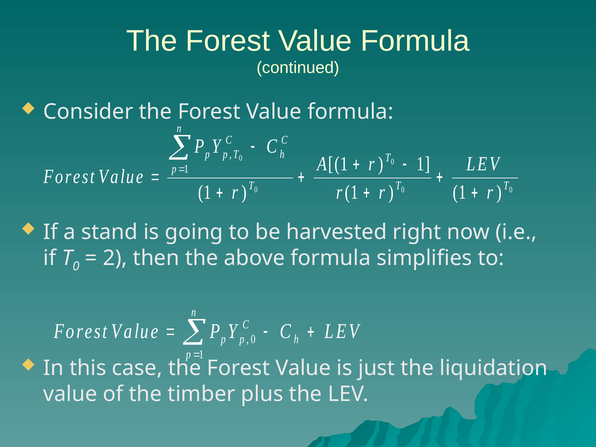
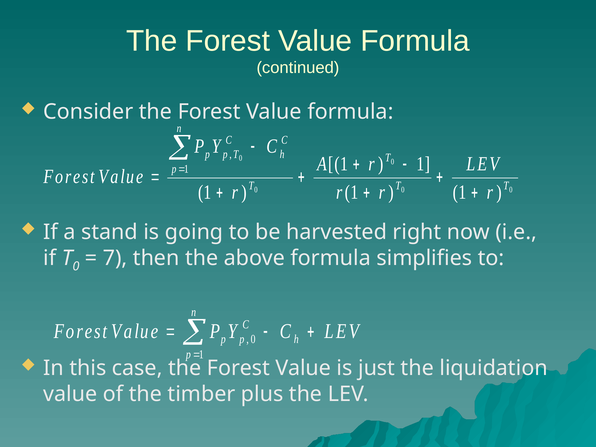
2: 2 -> 7
